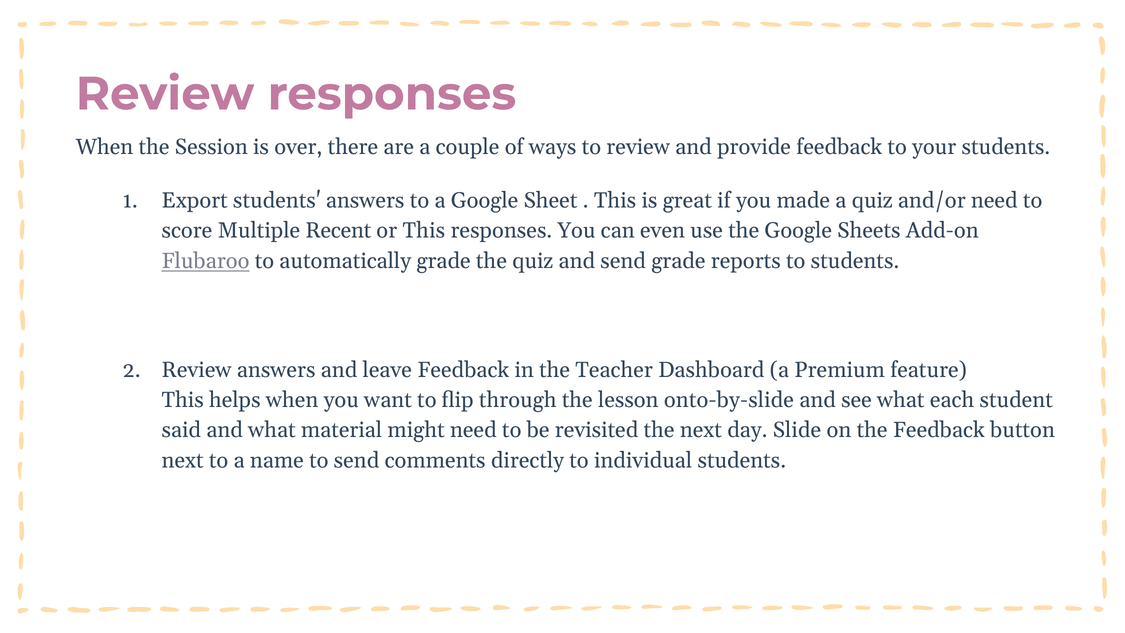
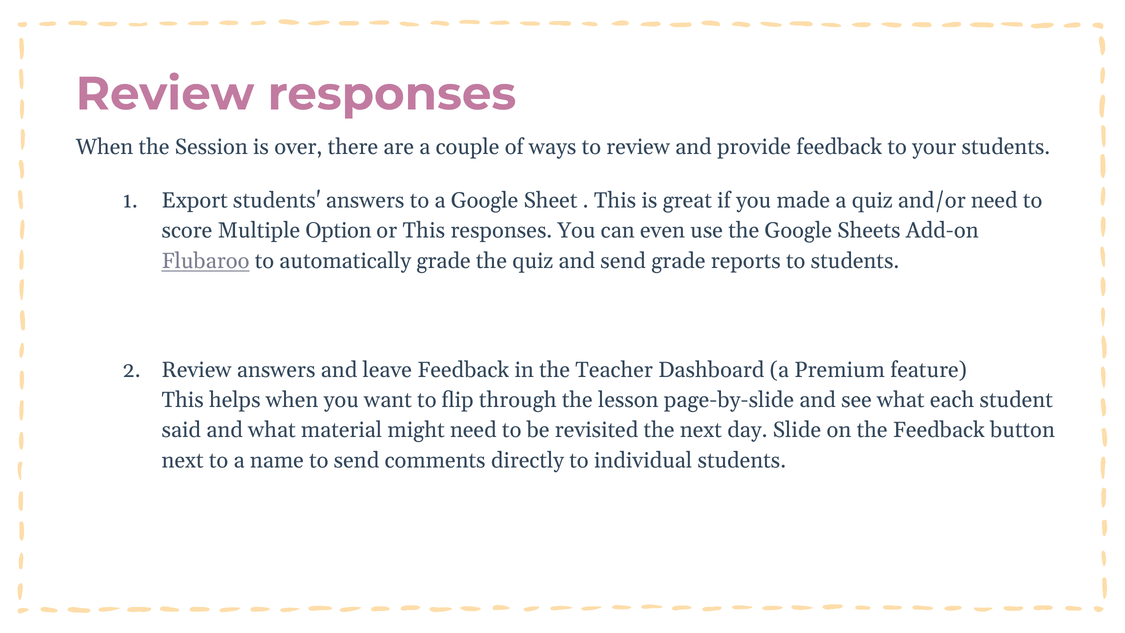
Recent: Recent -> Option
onto-by-slide: onto-by-slide -> page-by-slide
